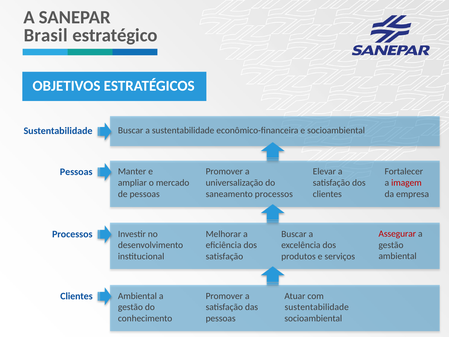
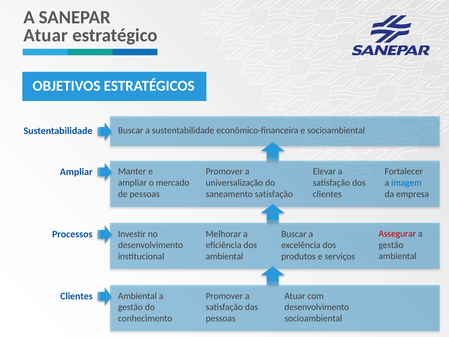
Brasil at (46, 35): Brasil -> Atuar
Pessoas at (76, 172): Pessoas -> Ampliar
imagem colour: red -> blue
saneamento processos: processos -> satisfação
satisfação at (224, 256): satisfação -> ambiental
sustentabilidade at (317, 307): sustentabilidade -> desenvolvimento
